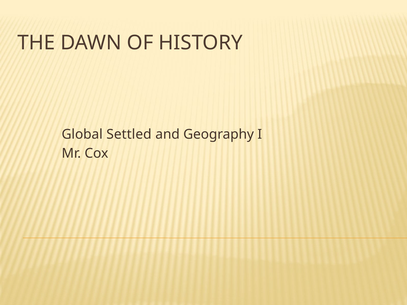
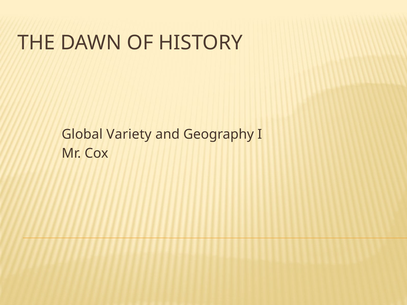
Settled: Settled -> Variety
